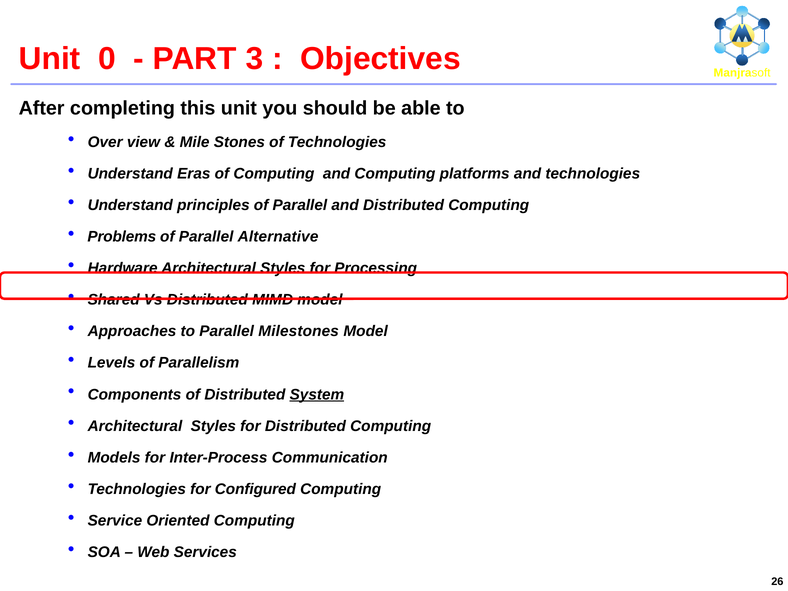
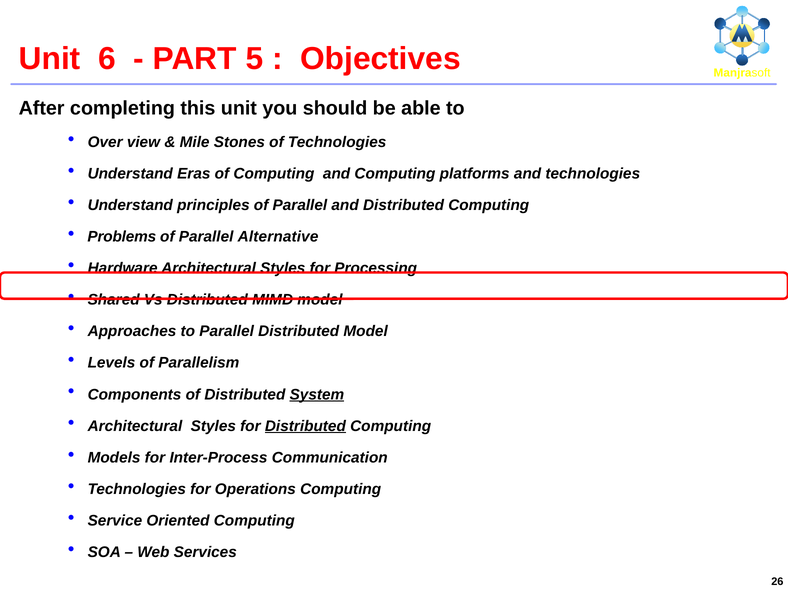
0: 0 -> 6
3: 3 -> 5
Parallel Milestones: Milestones -> Distributed
Distributed at (305, 426) underline: none -> present
Configured: Configured -> Operations
